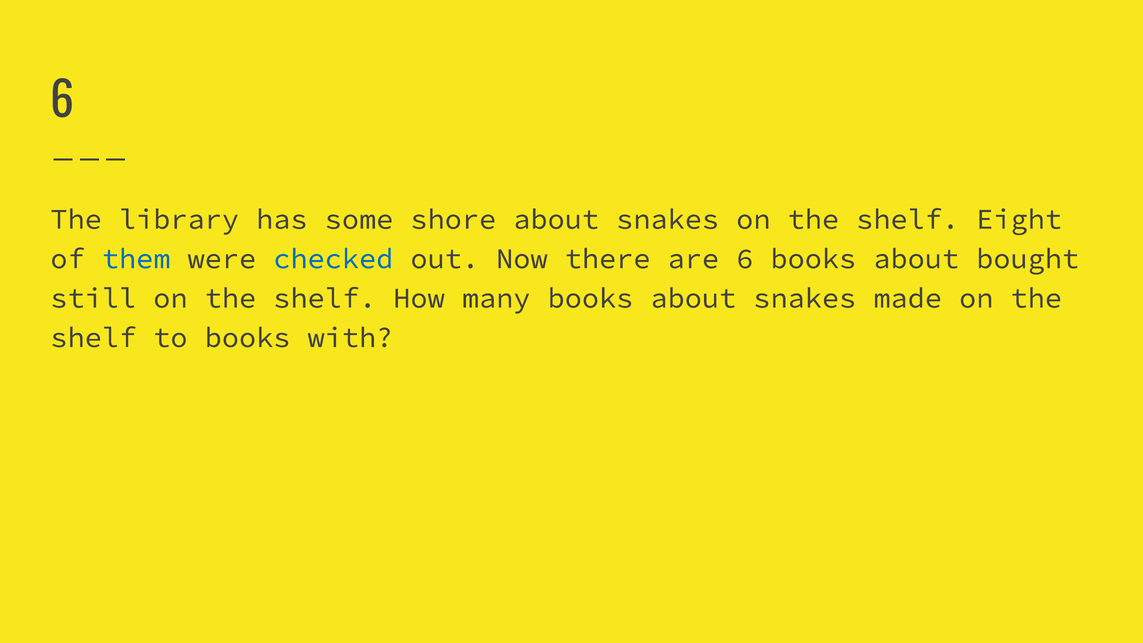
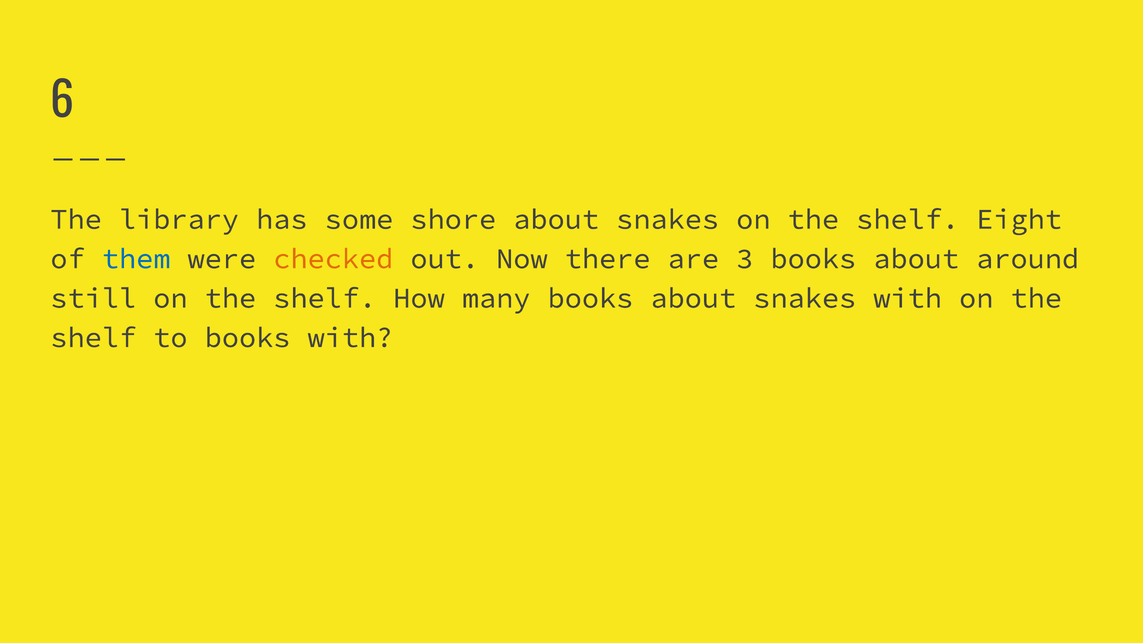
checked colour: blue -> orange
are 6: 6 -> 3
bought: bought -> around
snakes made: made -> with
